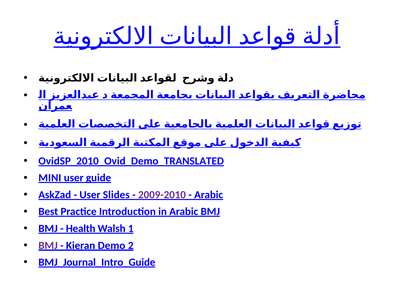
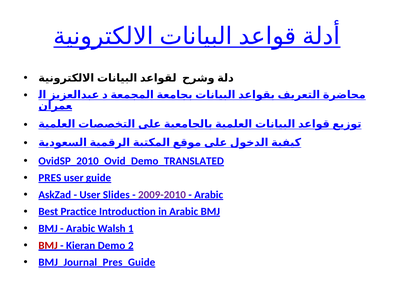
MINI: MINI -> PRES
Health at (81, 229): Health -> Arabic
BMJ at (48, 246) colour: purple -> red
BMJ_Journal_Intro_Guide: BMJ_Journal_Intro_Guide -> BMJ_Journal_Pres_Guide
